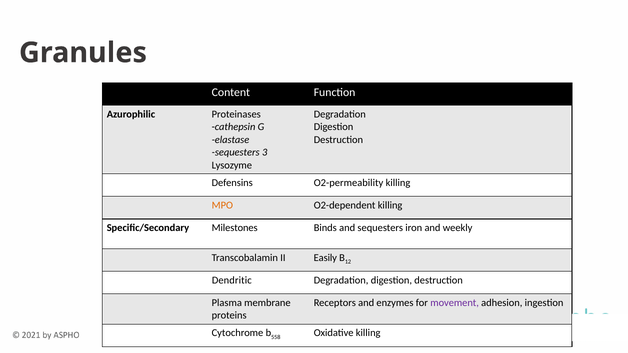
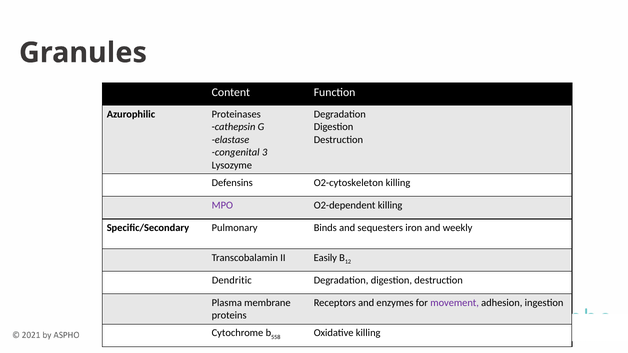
sequesters at (236, 153): sequesters -> congenital
O2-permeability: O2-permeability -> O2-cytoskeleton
MPO colour: orange -> purple
Milestones: Milestones -> Pulmonary
